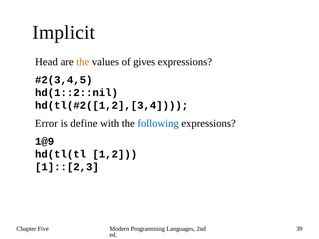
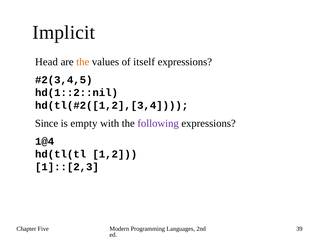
gives: gives -> itself
Error: Error -> Since
define: define -> empty
following colour: blue -> purple
1@9: 1@9 -> 1@4
